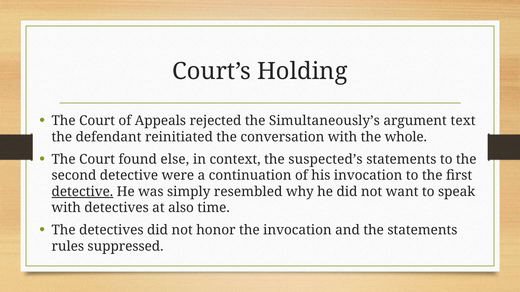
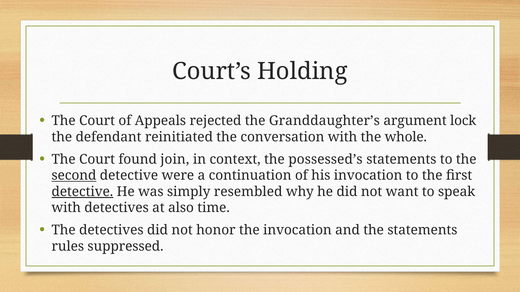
Simultaneously’s: Simultaneously’s -> Granddaughter’s
text: text -> lock
else: else -> join
suspected’s: suspected’s -> possessed’s
second underline: none -> present
